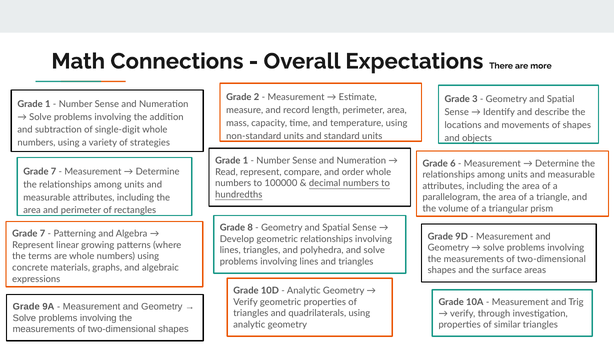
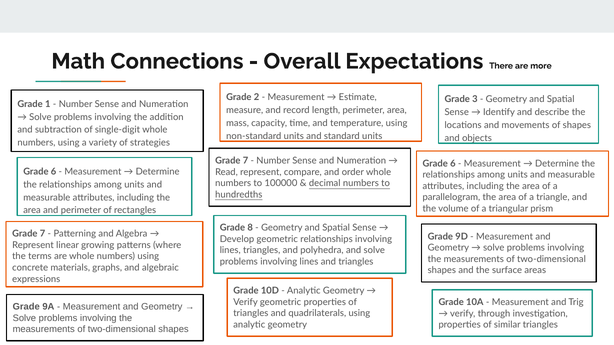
1 at (246, 161): 1 -> 7
7 at (54, 172): 7 -> 6
